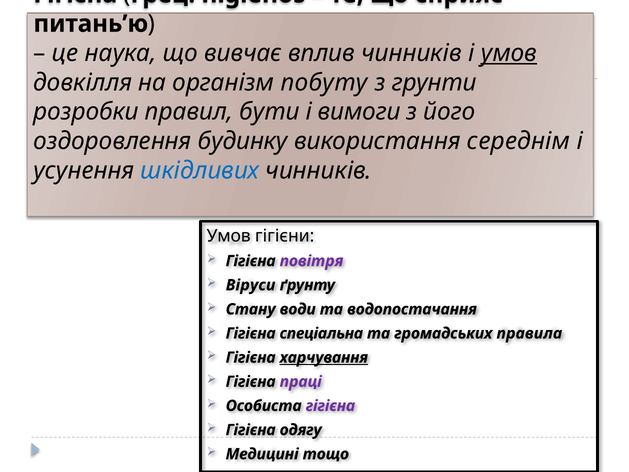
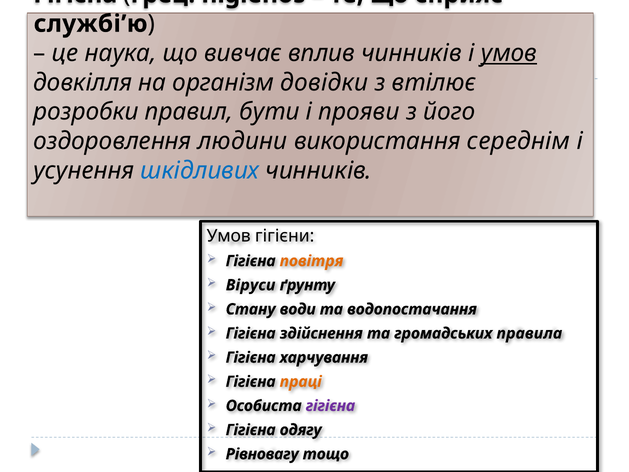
питань’ю: питань’ю -> службі’ю
побуту: побуту -> довідки
грунти: грунти -> втілює
вимоги: вимоги -> прояви
будинку: будинку -> людини
повітря colour: purple -> orange
спеціальна: спеціальна -> здійснення
харчування underline: present -> none
праці colour: purple -> orange
Медицині: Медицині -> Рівновагу
